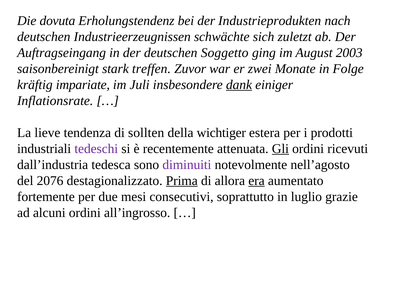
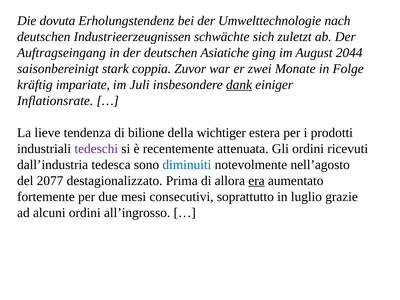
Industrieprodukten: Industrieprodukten -> Umwelttechnologie
Soggetto: Soggetto -> Asiatiche
2003: 2003 -> 2044
treffen: treffen -> coppia
sollten: sollten -> bilione
Gli underline: present -> none
diminuiti colour: purple -> blue
2076: 2076 -> 2077
Prima underline: present -> none
